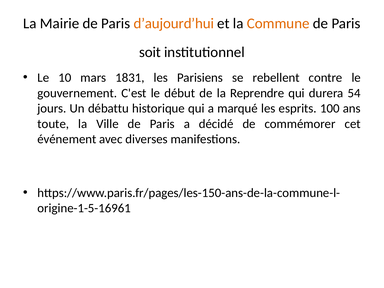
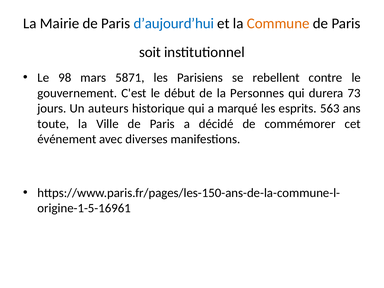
d’aujourd’hui colour: orange -> blue
10: 10 -> 98
1831: 1831 -> 5871
Reprendre: Reprendre -> Personnes
54: 54 -> 73
débattu: débattu -> auteurs
100: 100 -> 563
